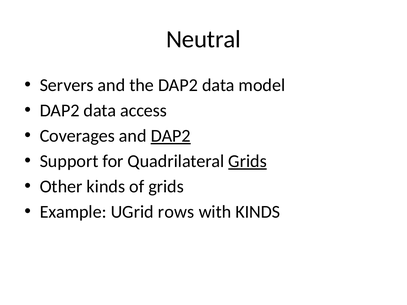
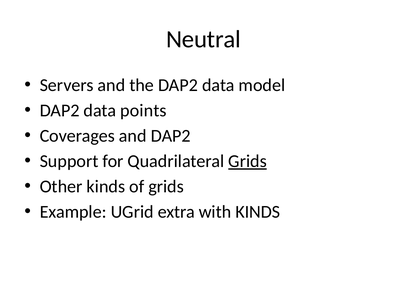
access: access -> points
DAP2 at (171, 136) underline: present -> none
rows: rows -> extra
